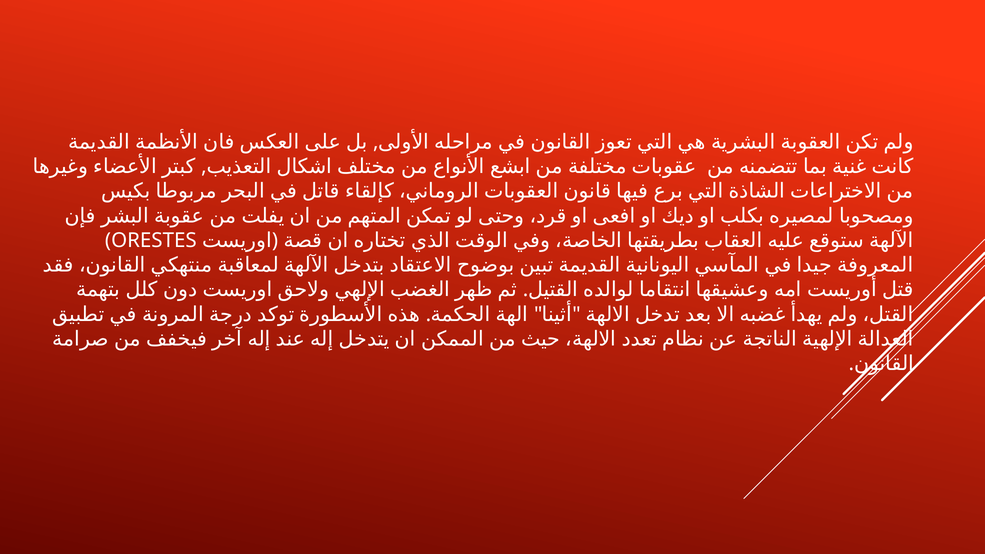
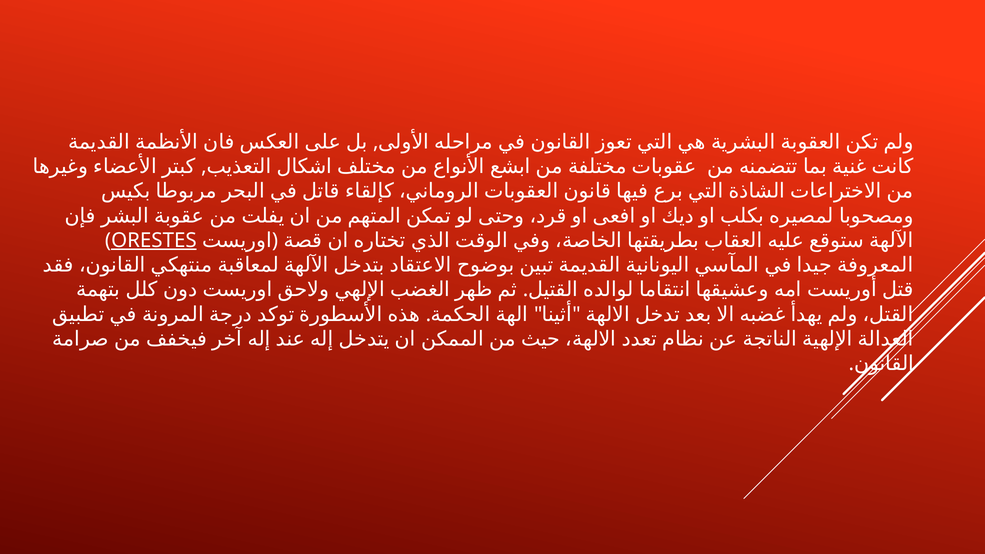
ORESTES underline: none -> present
